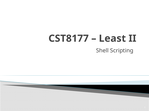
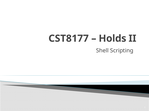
Least: Least -> Holds
